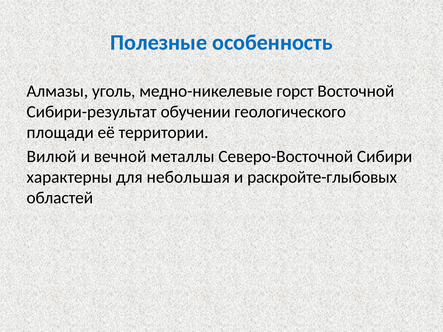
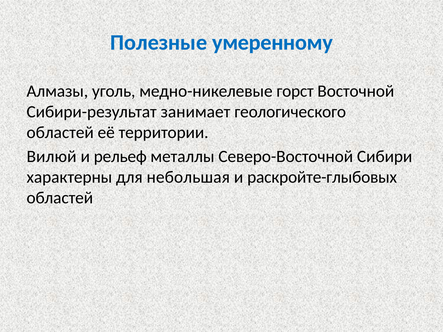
особенность: особенность -> умеренному
обучении: обучении -> занимает
площади at (60, 133): площади -> областей
вечной: вечной -> рельеф
